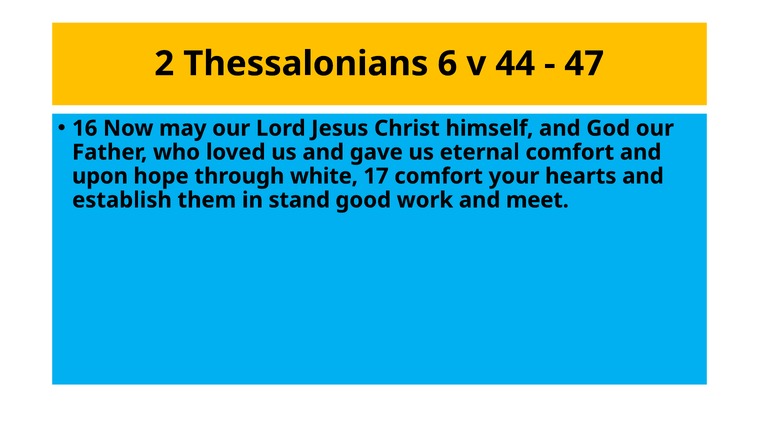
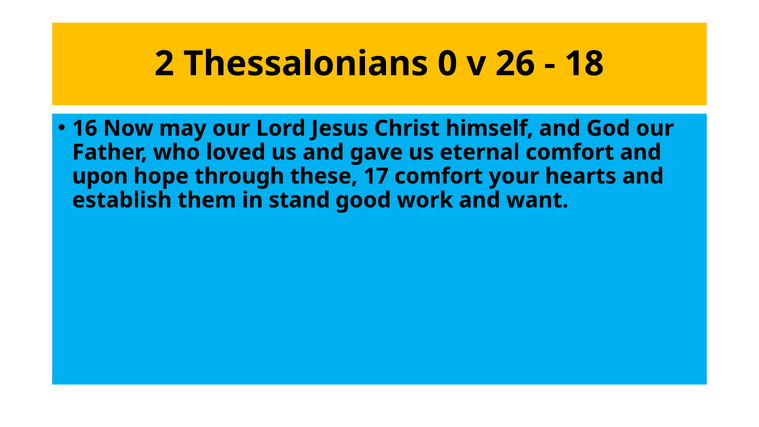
6: 6 -> 0
44: 44 -> 26
47: 47 -> 18
white: white -> these
meet: meet -> want
